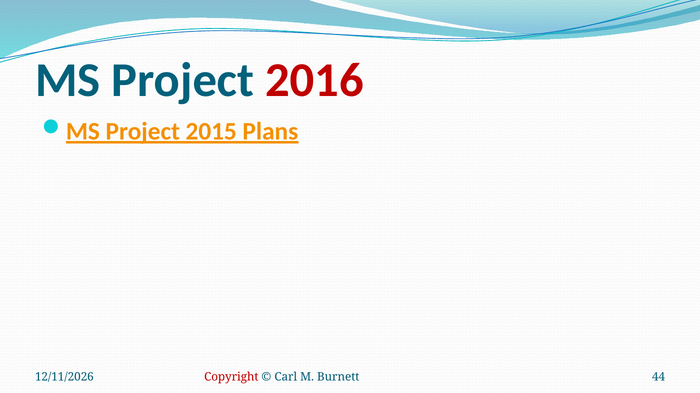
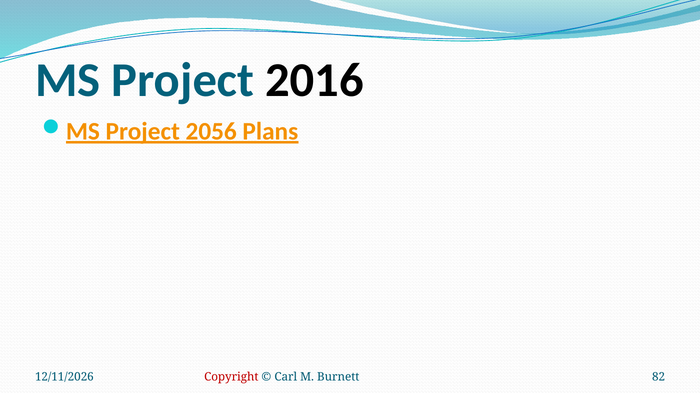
2016 colour: red -> black
2015: 2015 -> 2056
44: 44 -> 82
